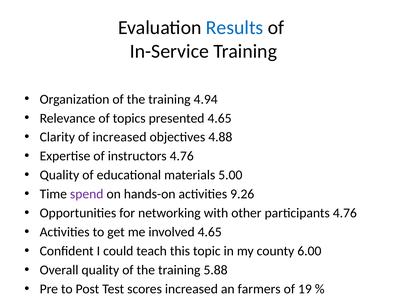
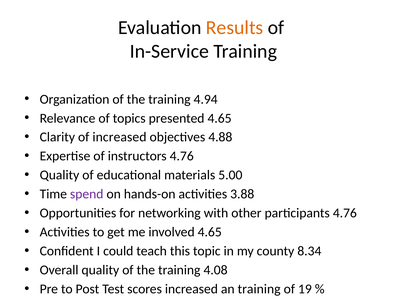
Results colour: blue -> orange
9.26: 9.26 -> 3.88
6.00: 6.00 -> 8.34
5.88: 5.88 -> 4.08
an farmers: farmers -> training
